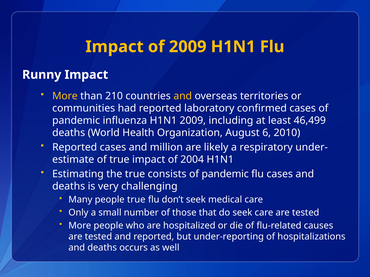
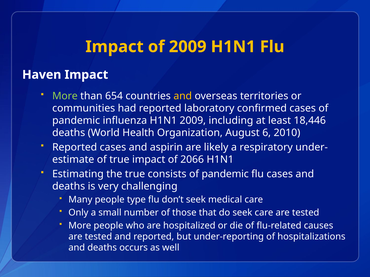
Runny: Runny -> Haven
More at (65, 96) colour: yellow -> light green
210: 210 -> 654
46,499: 46,499 -> 18,446
million: million -> aspirin
2004: 2004 -> 2066
people true: true -> type
